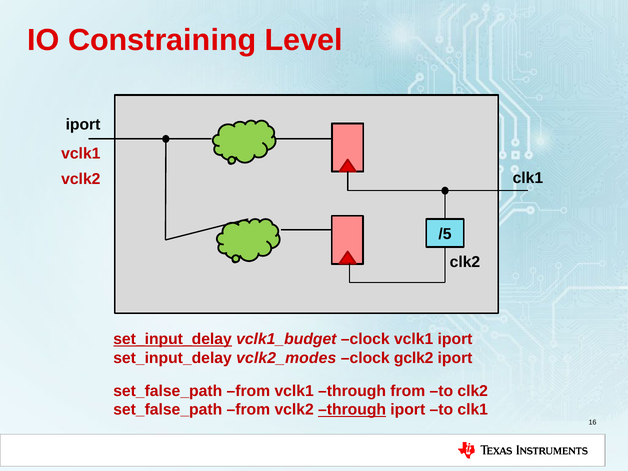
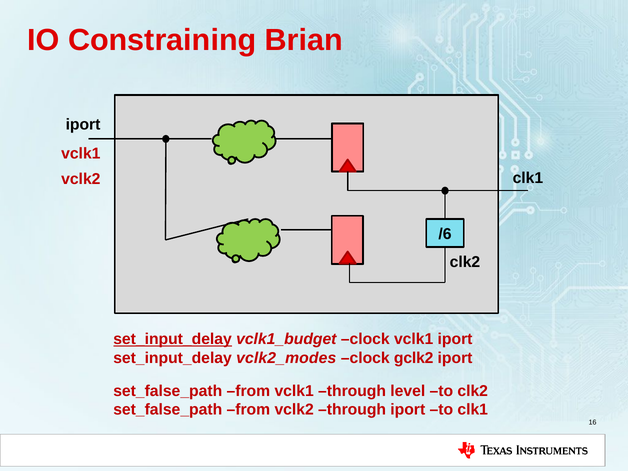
Level: Level -> Brian
/5: /5 -> /6
through from: from -> level
through at (352, 410) underline: present -> none
